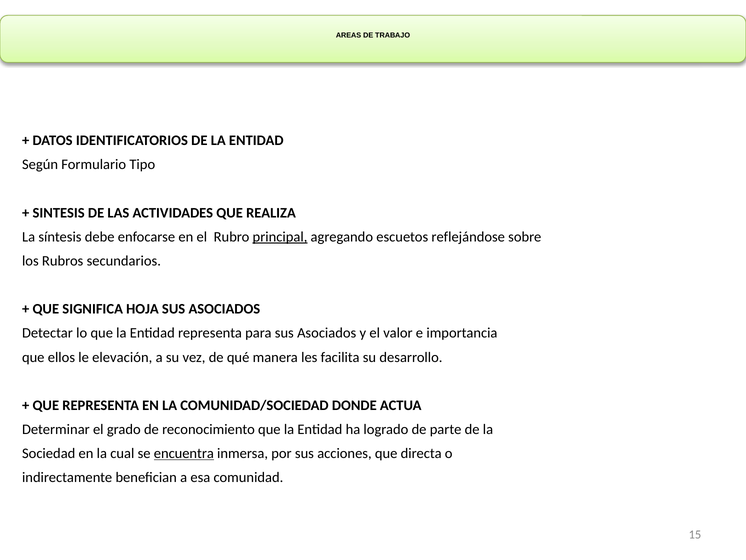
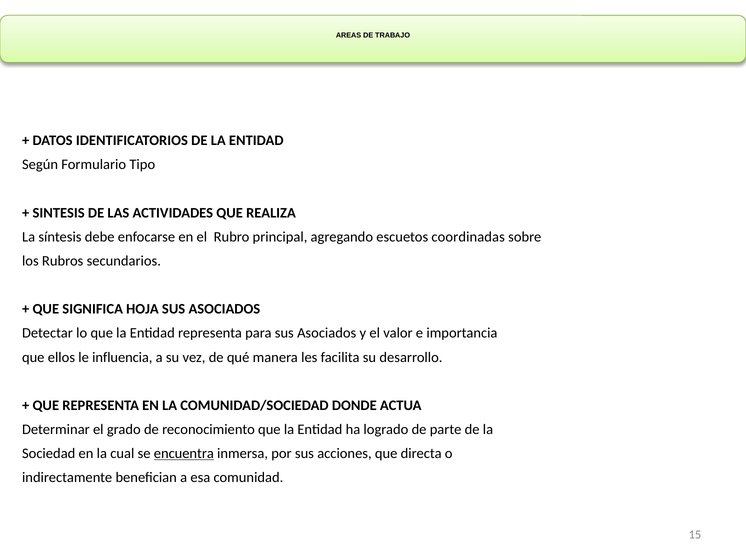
principal underline: present -> none
reflejándose: reflejándose -> coordinadas
elevación: elevación -> influencia
